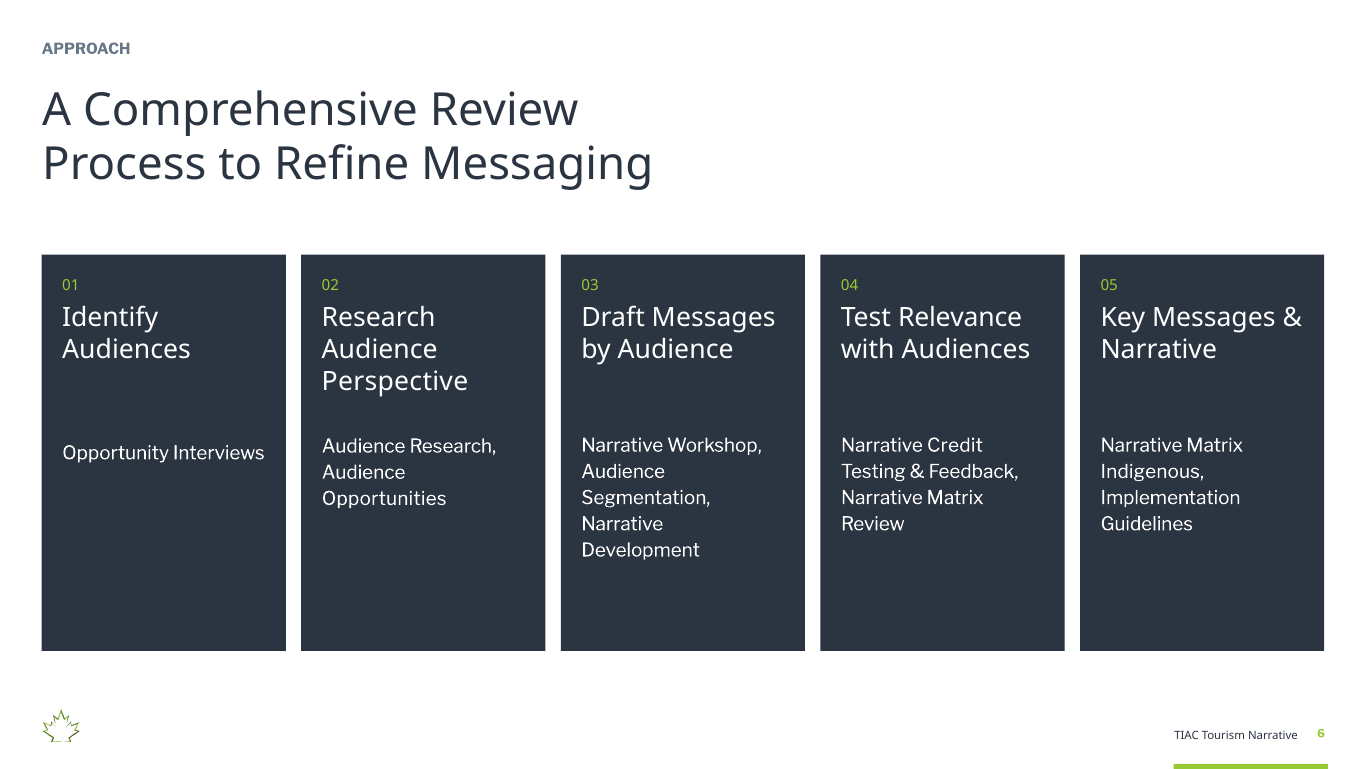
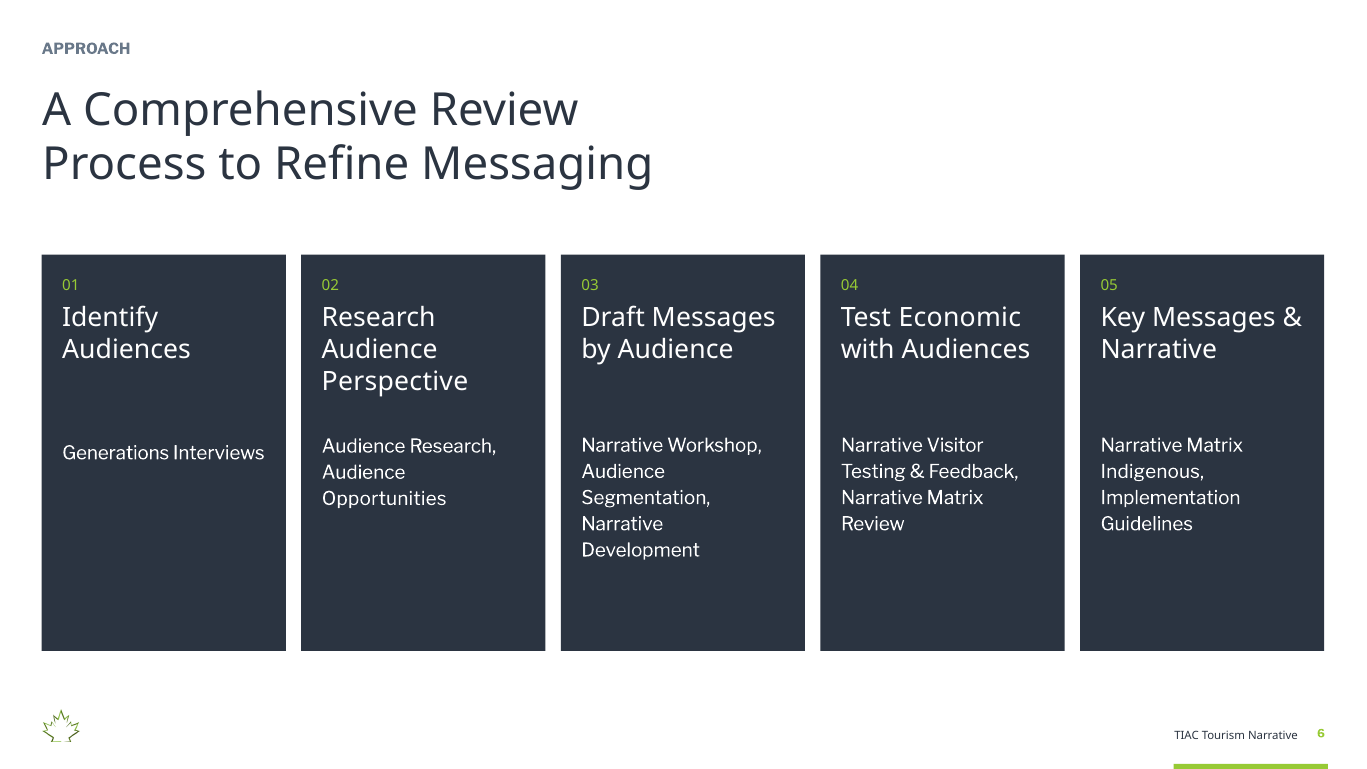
Relevance: Relevance -> Economic
Credit: Credit -> Visitor
Opportunity: Opportunity -> Generations
